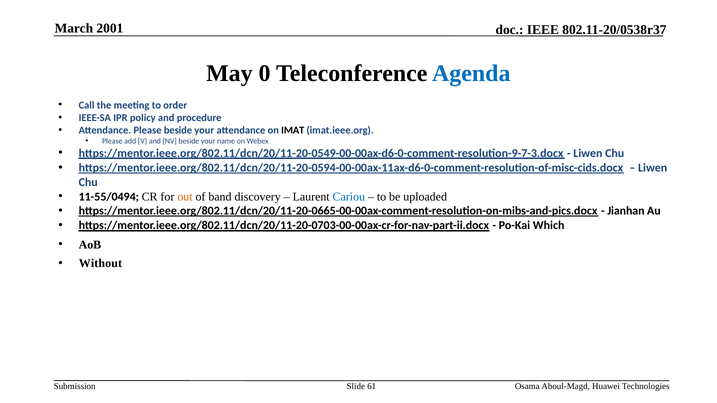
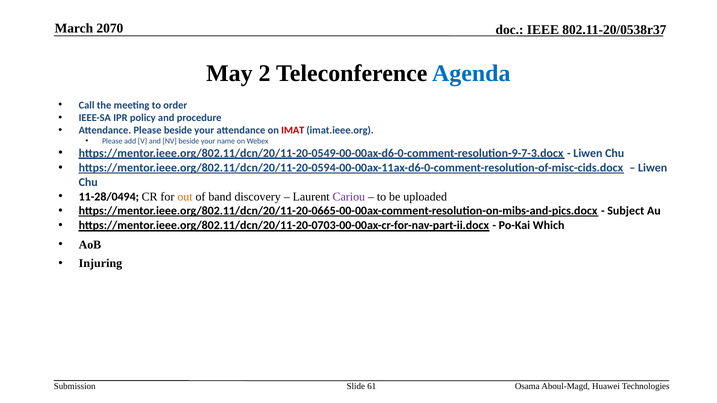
2001: 2001 -> 2070
0: 0 -> 2
IMAT colour: black -> red
11-55/0494: 11-55/0494 -> 11-28/0494
Cariou colour: blue -> purple
Jianhan: Jianhan -> Subject
Without: Without -> Injuring
